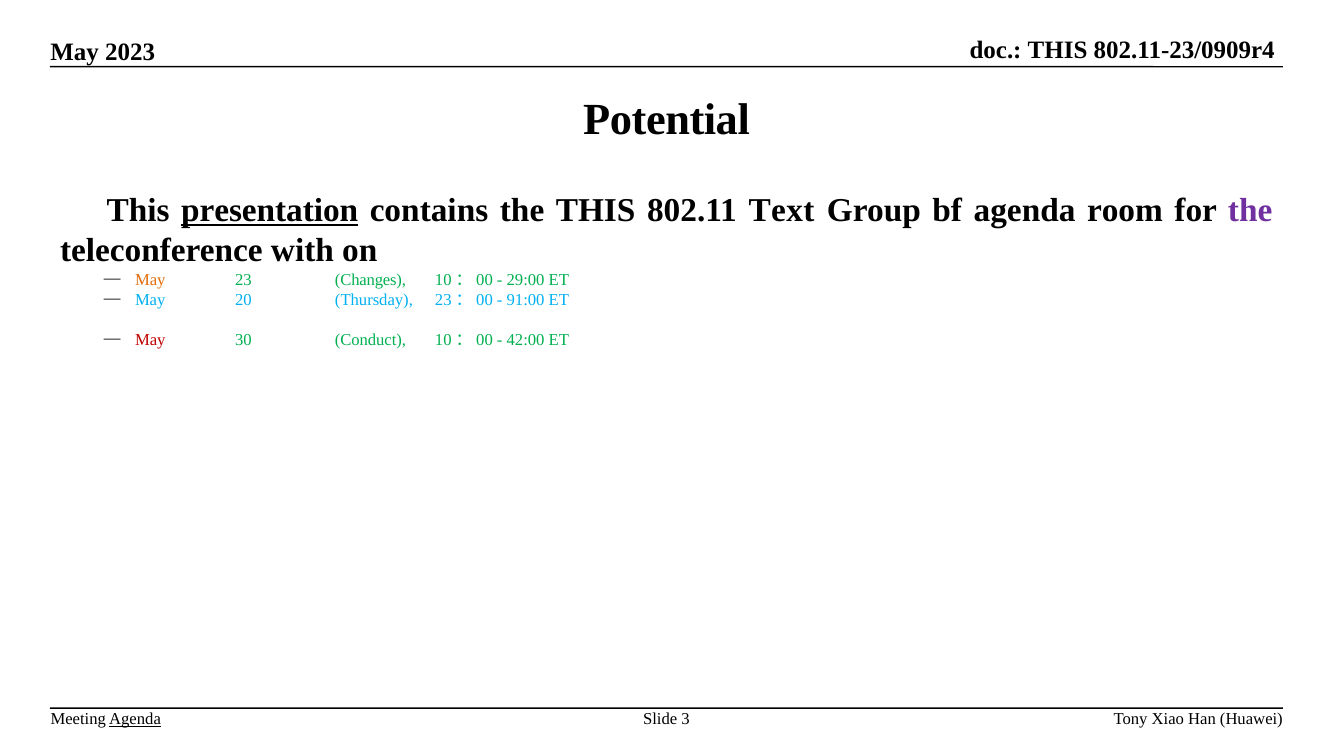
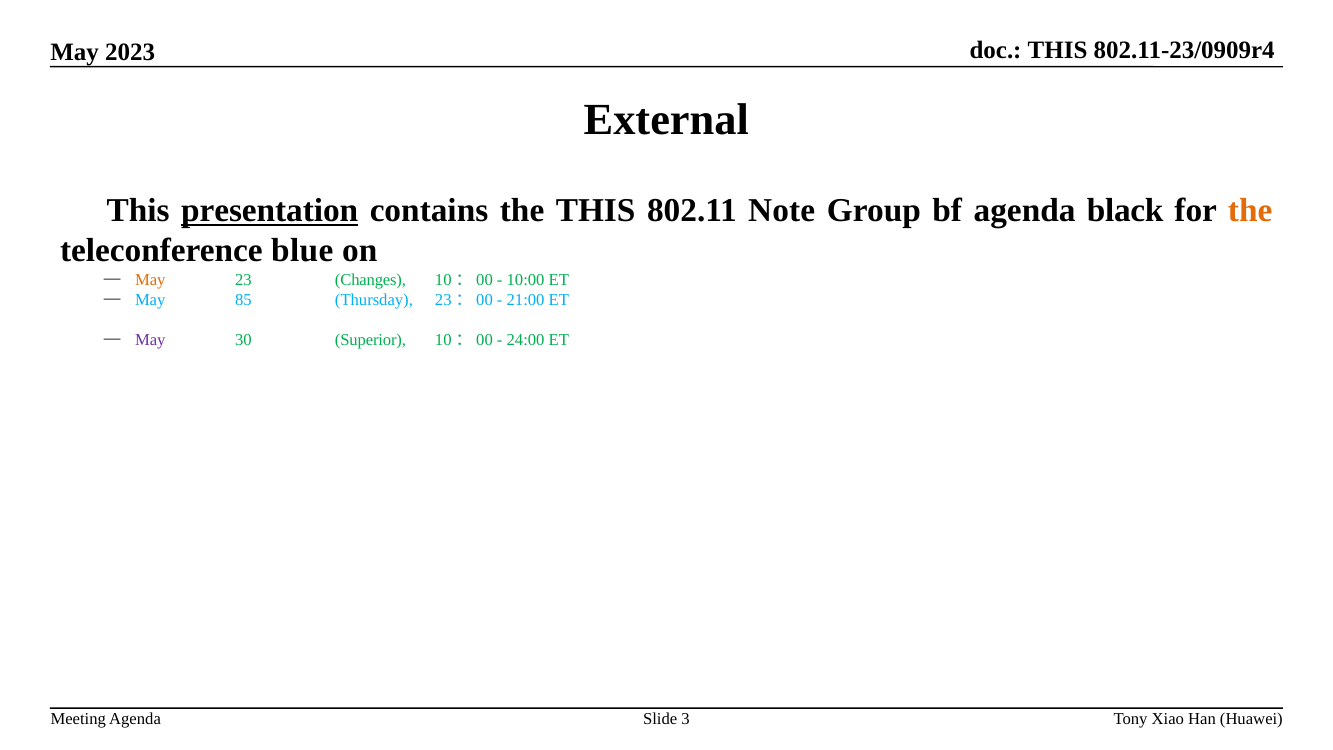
Potential: Potential -> External
Text: Text -> Note
room: room -> black
the at (1250, 211) colour: purple -> orange
with: with -> blue
29:00: 29:00 -> 10:00
20: 20 -> 85
91:00: 91:00 -> 21:00
May at (150, 339) colour: red -> purple
Conduct: Conduct -> Superior
42:00: 42:00 -> 24:00
Agenda at (135, 719) underline: present -> none
